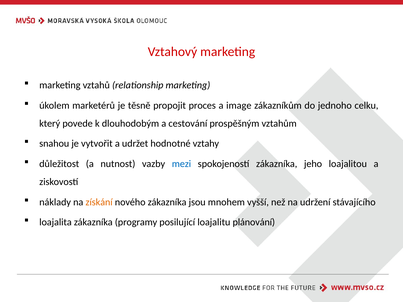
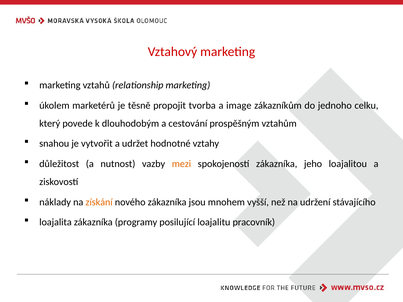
proces: proces -> tvorba
mezi colour: blue -> orange
plánování: plánování -> pracovník
